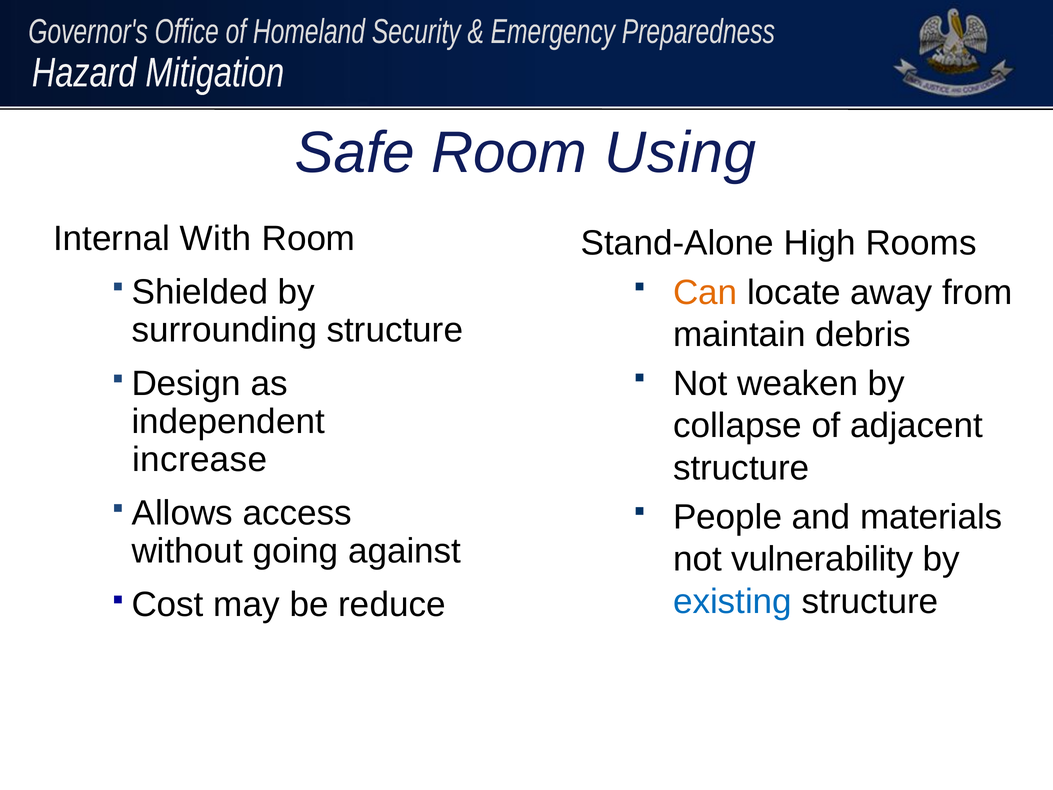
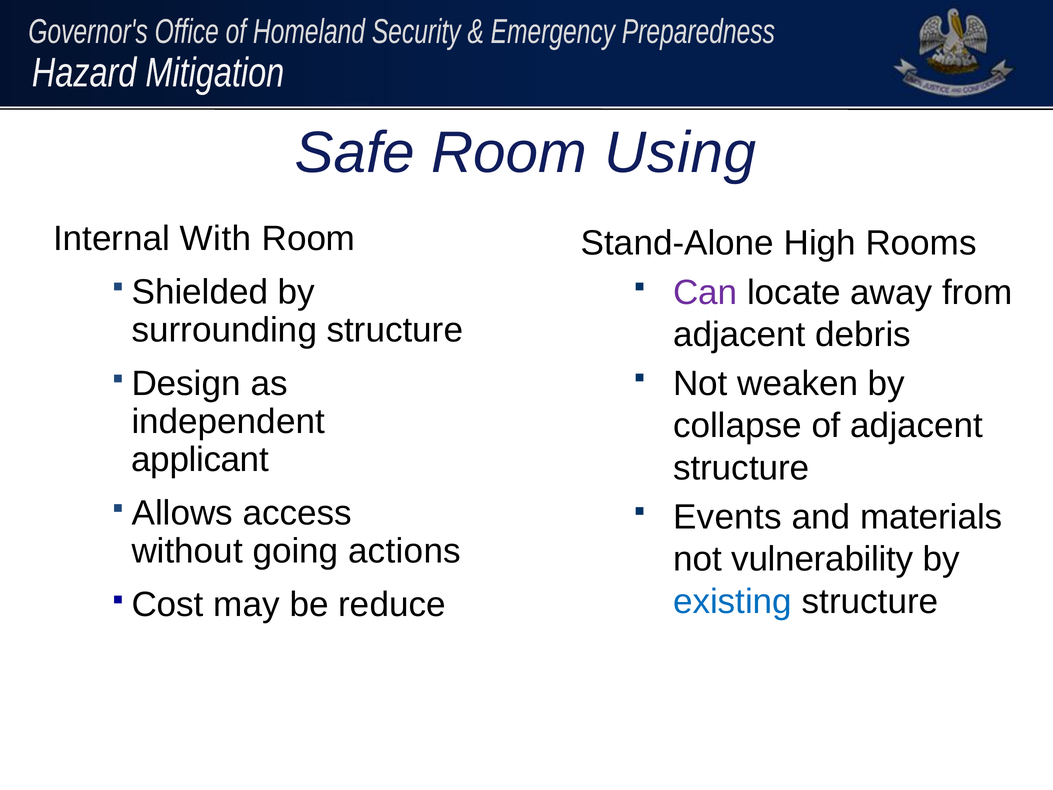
Can colour: orange -> purple
maintain at (739, 334): maintain -> adjacent
increase: increase -> applicant
People: People -> Events
against: against -> actions
